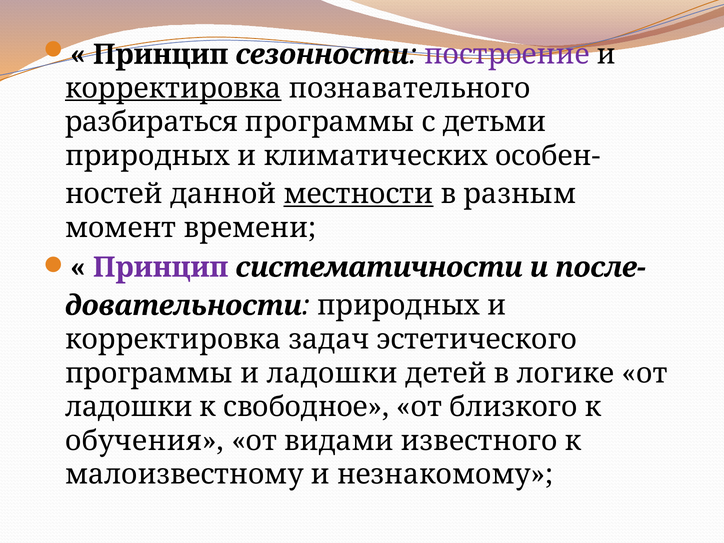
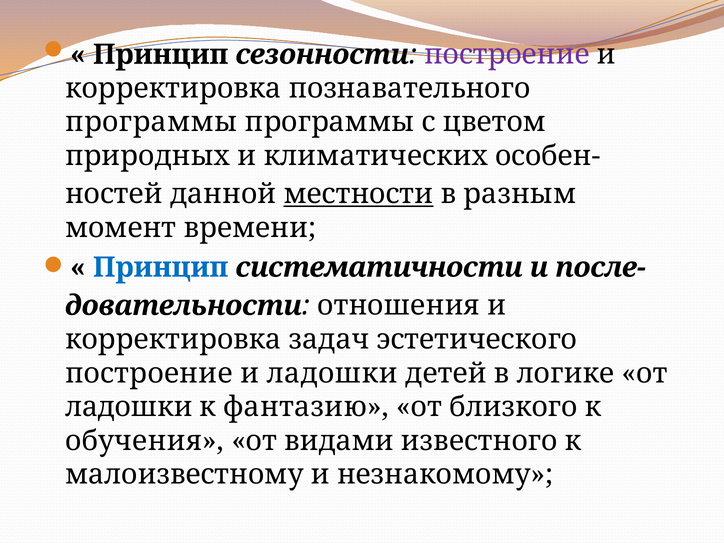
корректировка at (173, 88) underline: present -> none
разбираться at (152, 122): разбираться -> программы
детьми: детьми -> цветом
Принцип at (161, 267) colour: purple -> blue
природных at (399, 306): природных -> отношения
программы at (149, 373): программы -> построение
свободное: свободное -> фантазию
